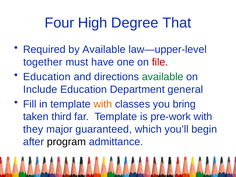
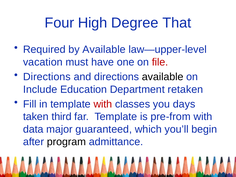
together: together -> vacation
Education at (47, 77): Education -> Directions
available at (163, 77) colour: green -> black
general: general -> retaken
with at (103, 104) colour: orange -> red
bring: bring -> days
pre-work: pre-work -> pre-from
they: they -> data
